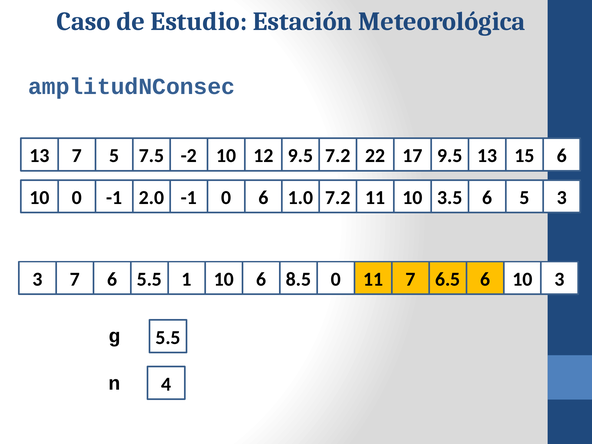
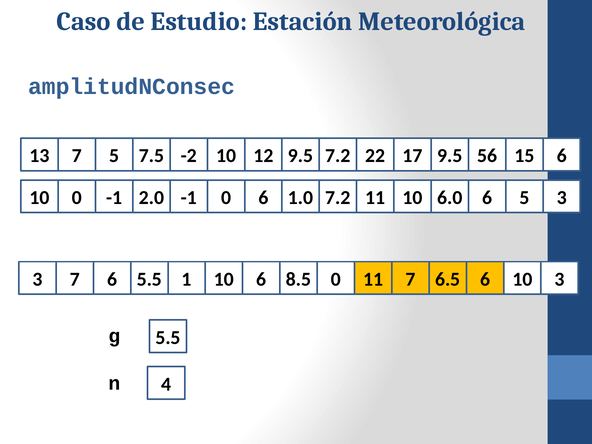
9.5 13: 13 -> 56
3.5: 3.5 -> 6.0
